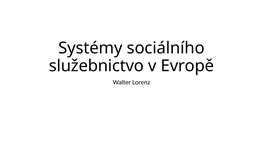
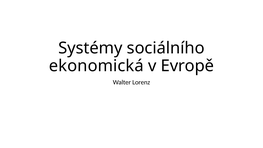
služebnictvo: služebnictvo -> ekonomická
